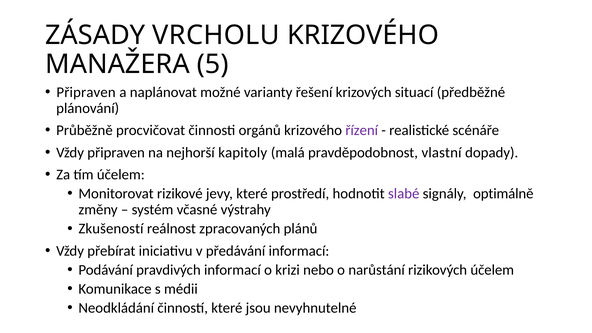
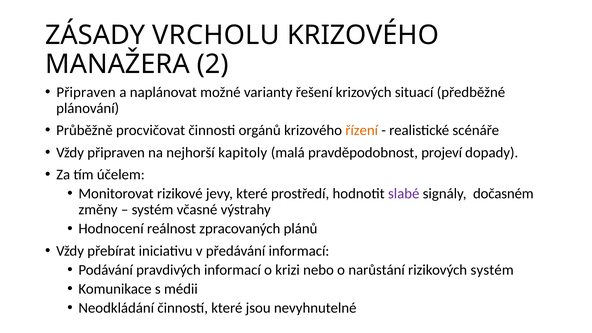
5: 5 -> 2
řízení colour: purple -> orange
vlastní: vlastní -> projeví
optimálně: optimálně -> dočasném
Zkušeností: Zkušeností -> Hodnocení
rizikových účelem: účelem -> systém
